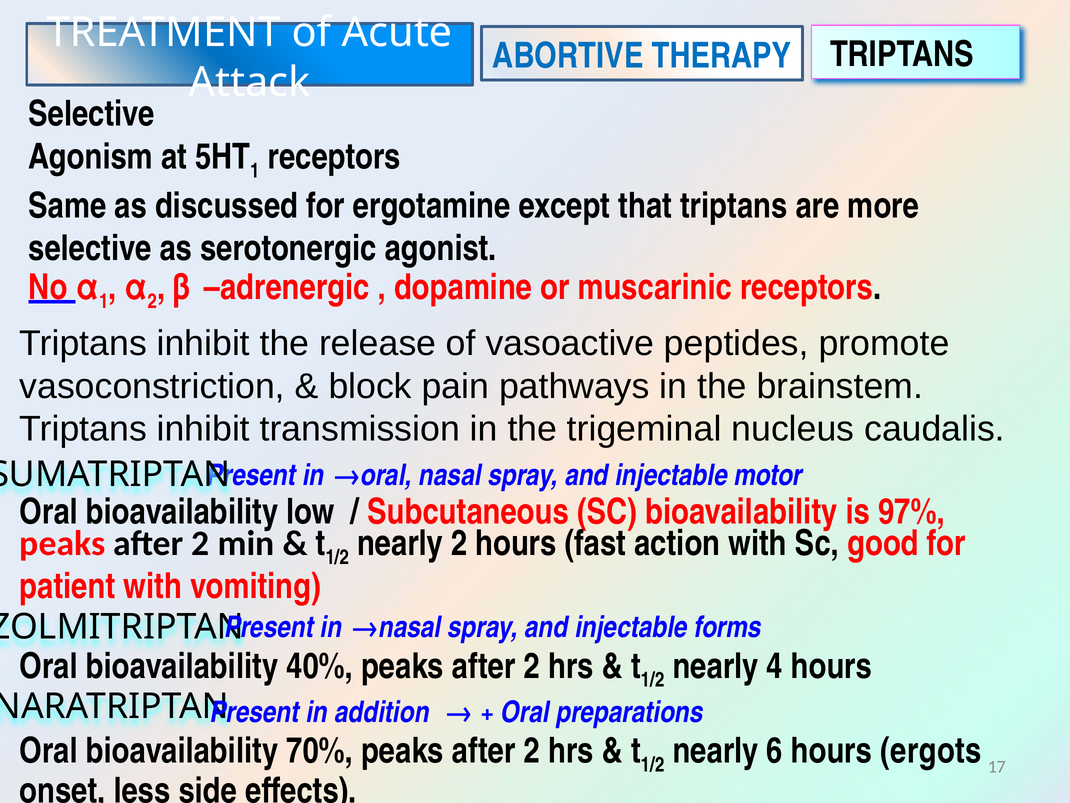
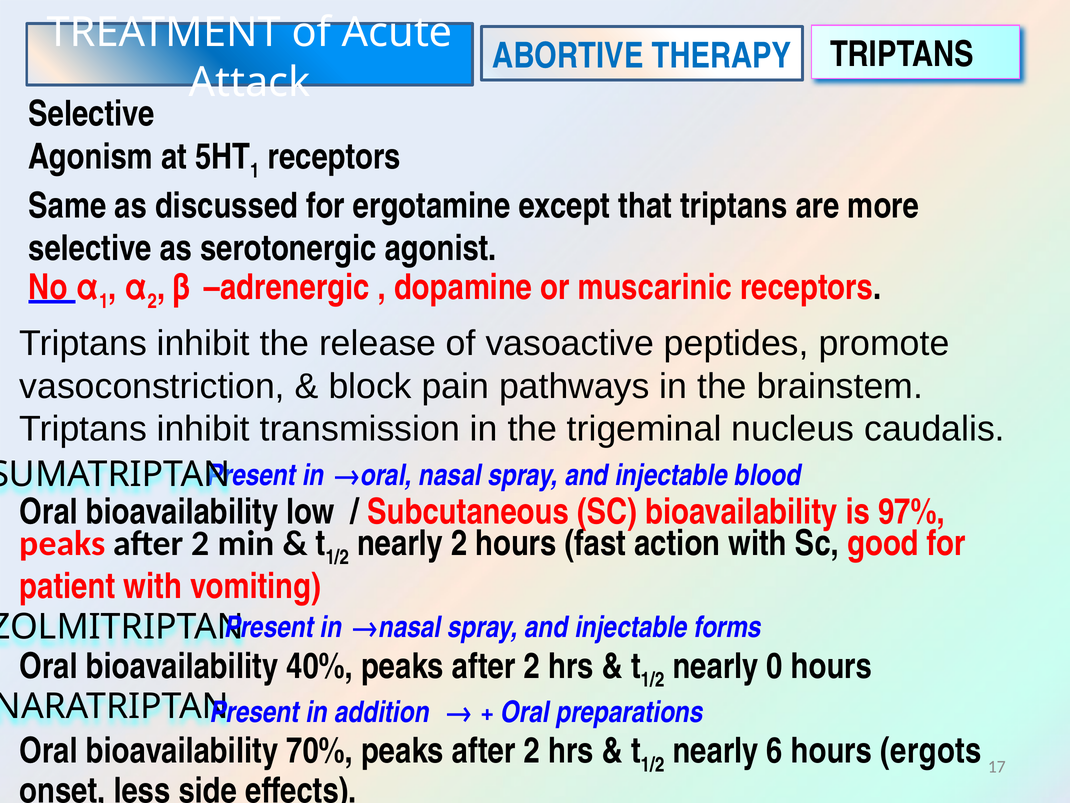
motor: motor -> blood
4: 4 -> 0
